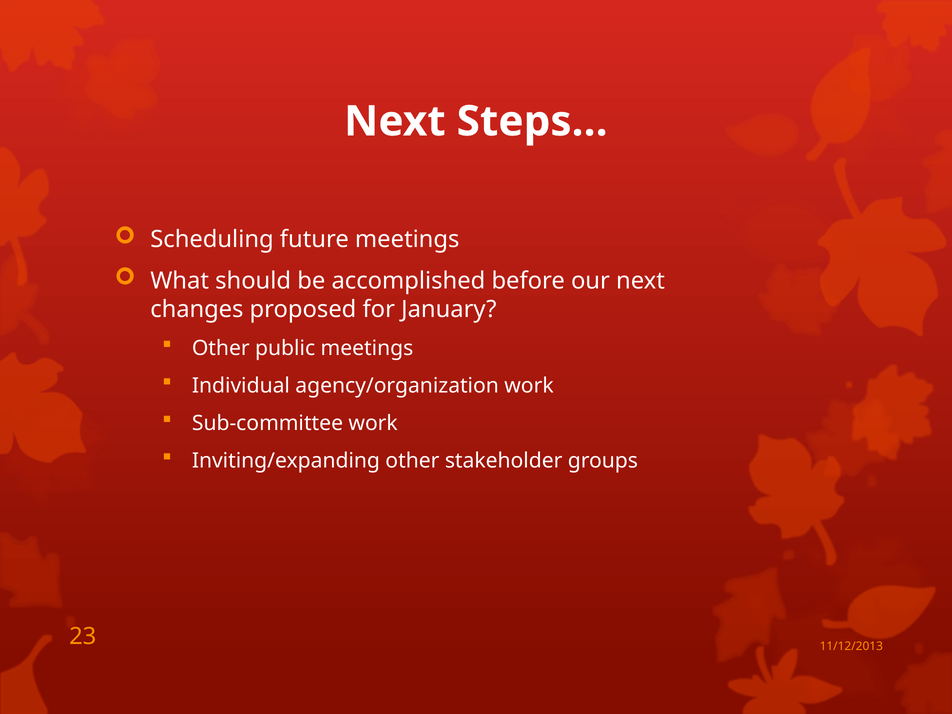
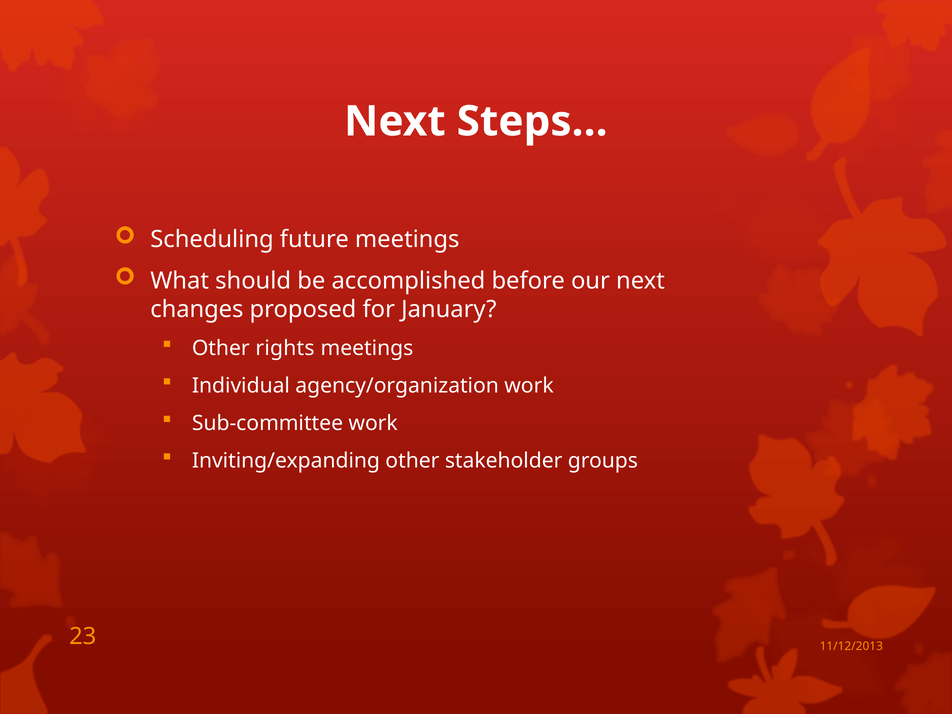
public: public -> rights
